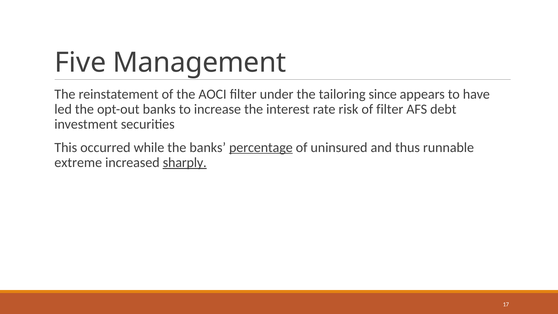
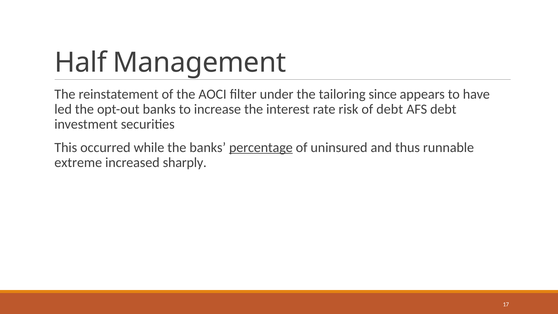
Five: Five -> Half
of filter: filter -> debt
sharply underline: present -> none
